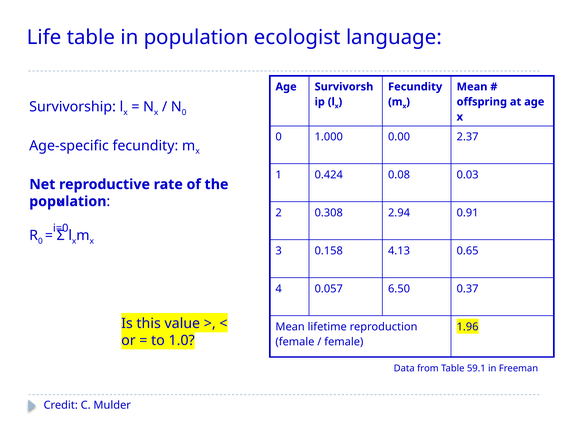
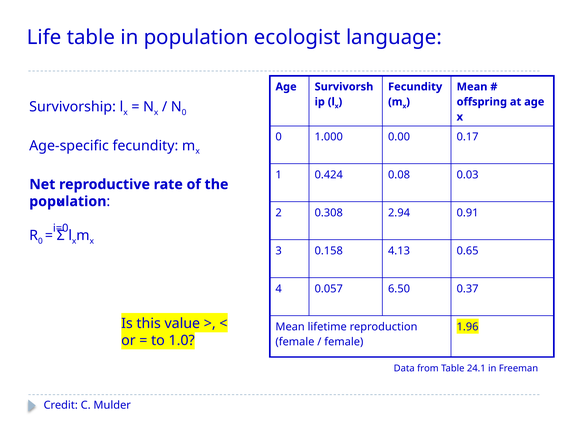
2.37: 2.37 -> 0.17
59.1: 59.1 -> 24.1
